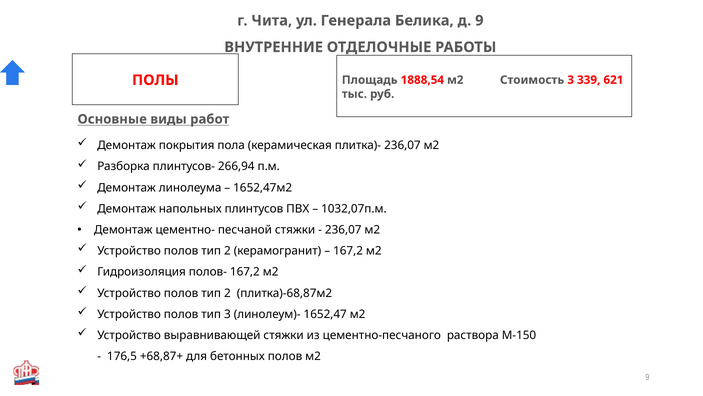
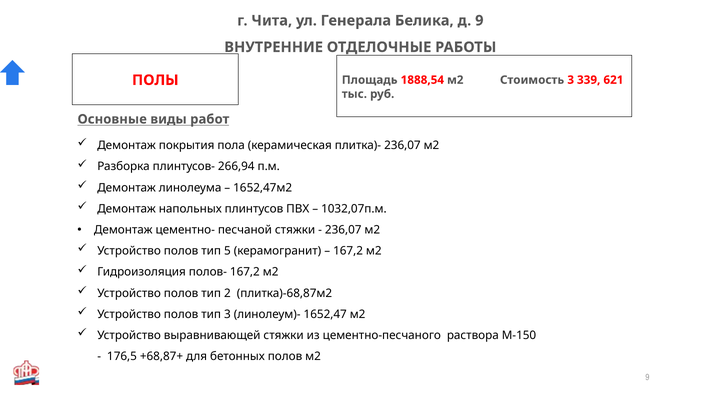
2 at (227, 251): 2 -> 5
